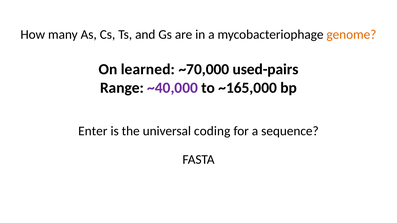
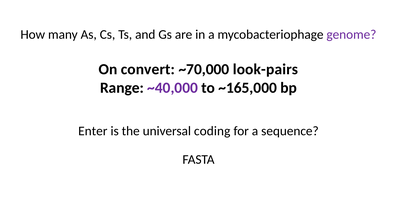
genome colour: orange -> purple
learned: learned -> convert
used-pairs: used-pairs -> look-pairs
